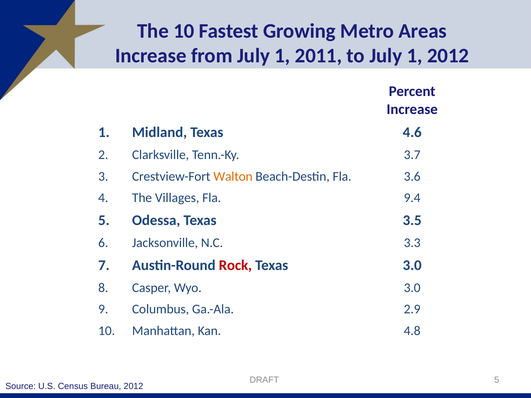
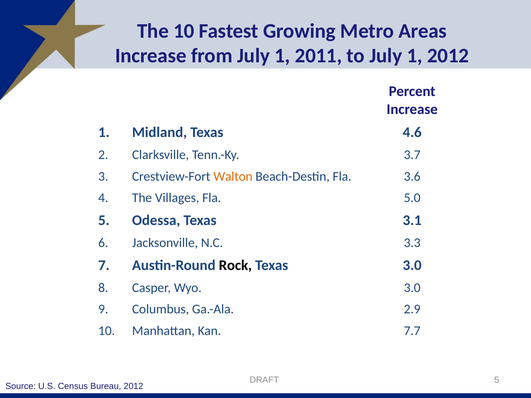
9.4: 9.4 -> 5.0
3.5: 3.5 -> 3.1
Rock colour: red -> black
4.8: 4.8 -> 7.7
